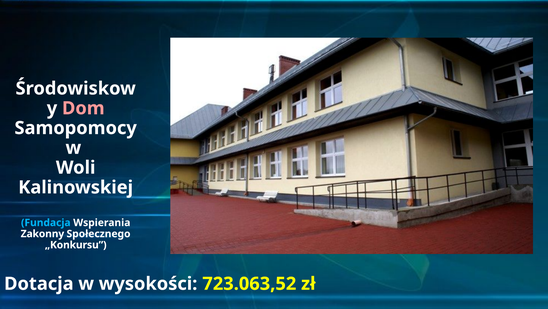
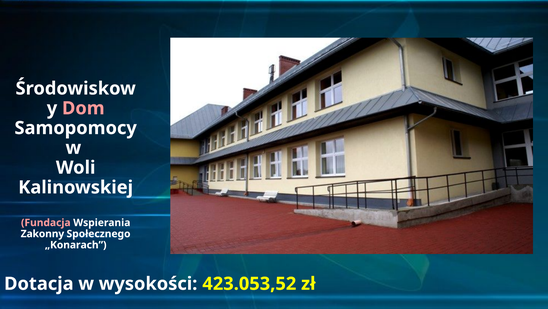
Fundacja colour: light blue -> pink
„Konkursu: „Konkursu -> „Konarach
723.063,52: 723.063,52 -> 423.053,52
